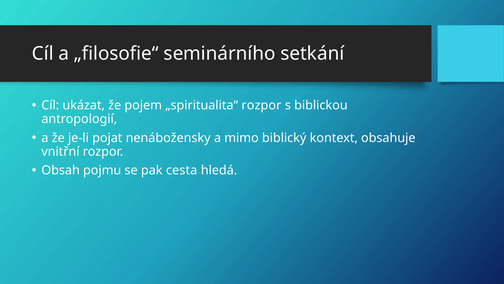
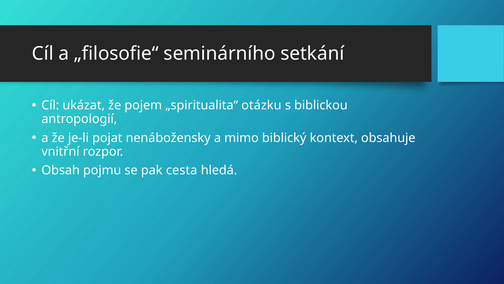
„spiritualita“ rozpor: rozpor -> otázku
